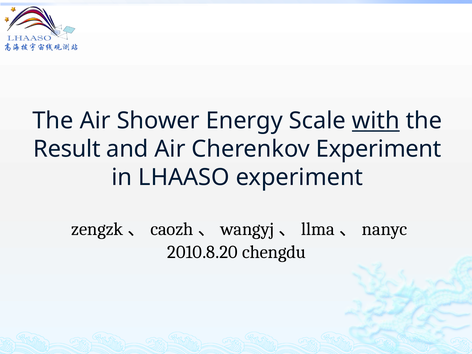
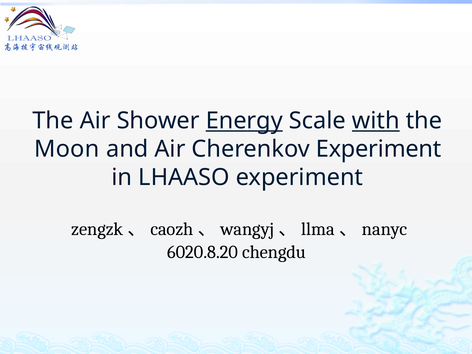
Energy underline: none -> present
Result: Result -> Moon
2010.8.20: 2010.8.20 -> 6020.8.20
